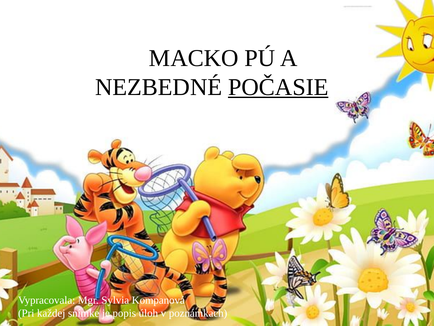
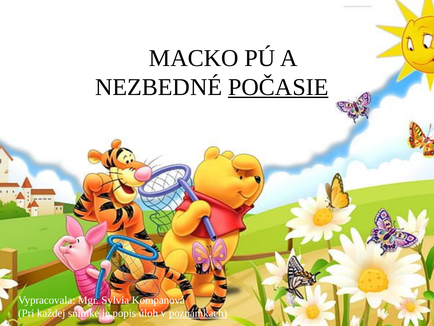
poznámkach underline: none -> present
